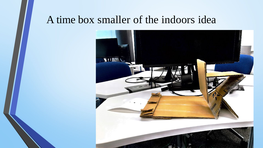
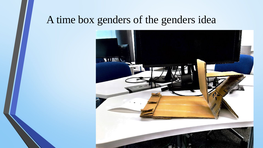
box smaller: smaller -> genders
the indoors: indoors -> genders
